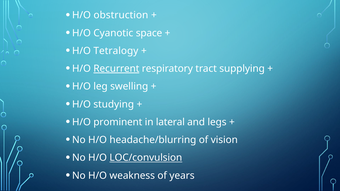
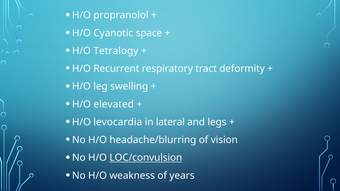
obstruction: obstruction -> propranolol
Recurrent underline: present -> none
supplying: supplying -> deformity
studying: studying -> elevated
prominent: prominent -> levocardia
